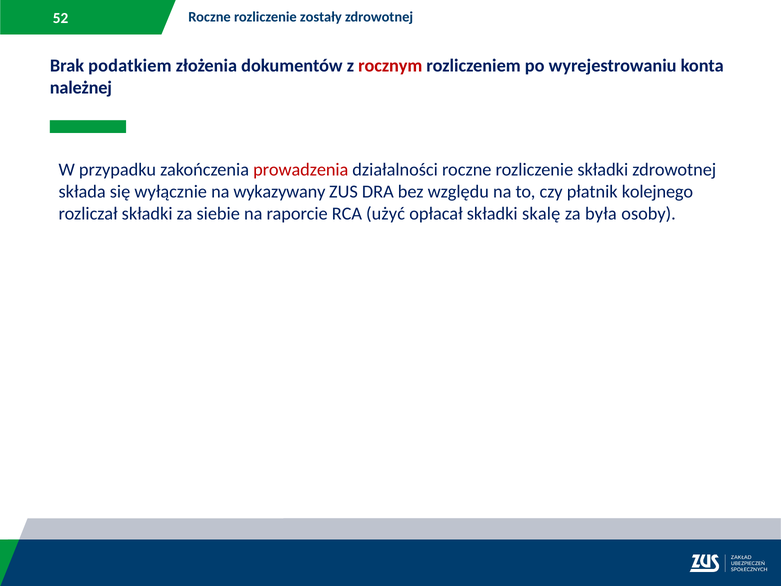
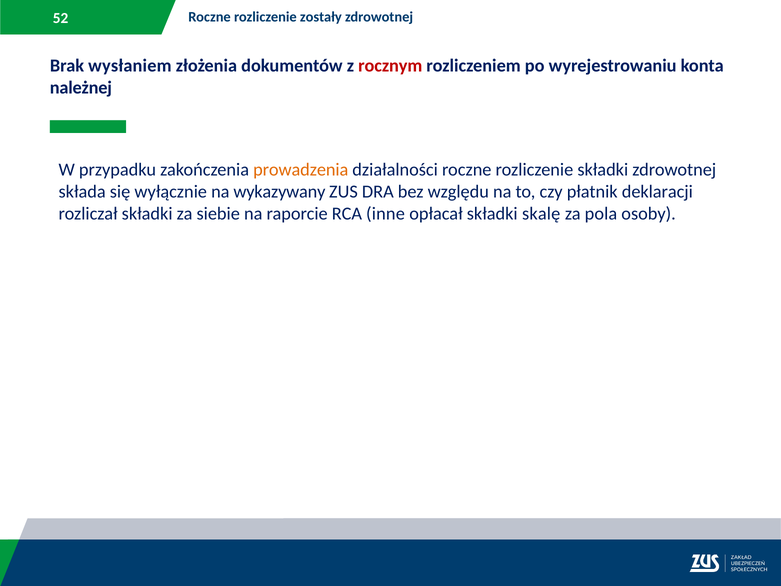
podatkiem: podatkiem -> wysłaniem
prowadzenia colour: red -> orange
kolejnego: kolejnego -> deklaracji
użyć: użyć -> inne
była: była -> pola
